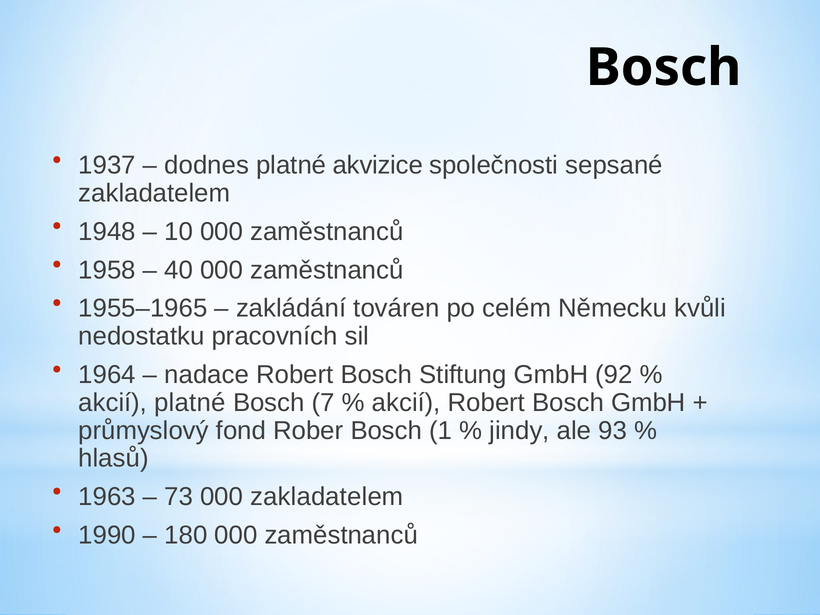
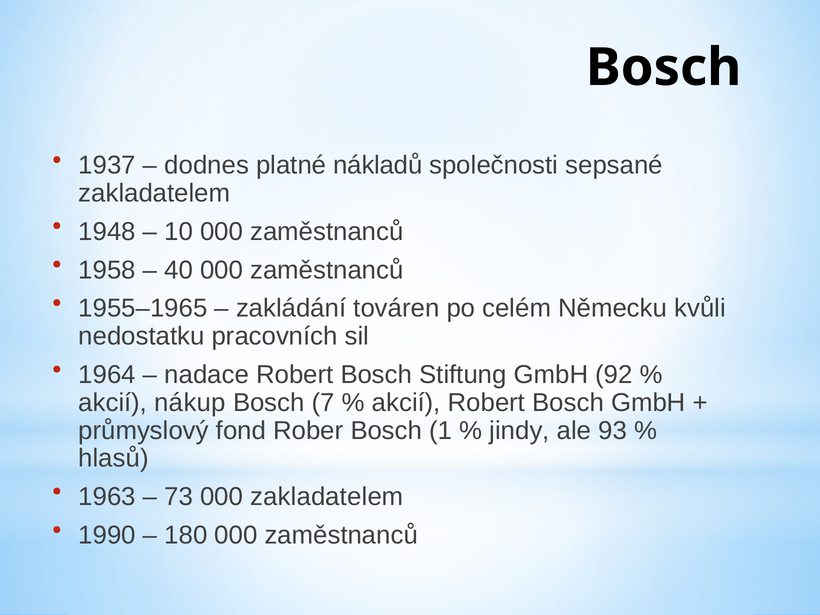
akvizice: akvizice -> nákladů
akcií platné: platné -> nákup
